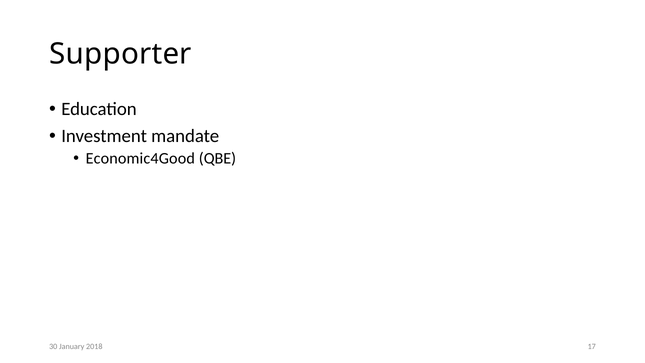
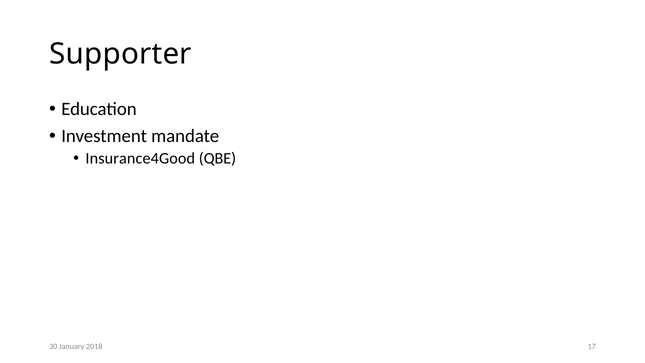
Economic4Good: Economic4Good -> Insurance4Good
